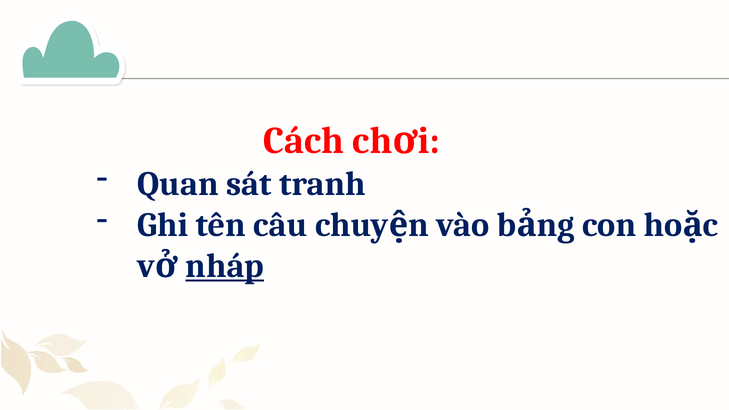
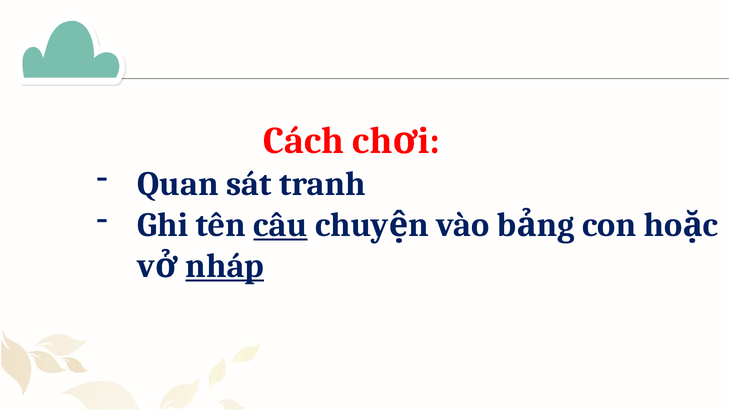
câu underline: none -> present
